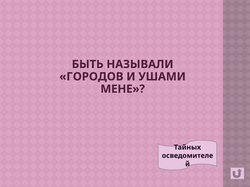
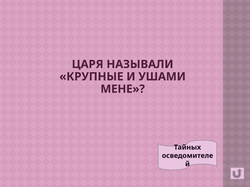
БЫТЬ: БЫТЬ -> ЦАРЯ
ГОРОДОВ: ГОРОДОВ -> КРУПНЫЕ
